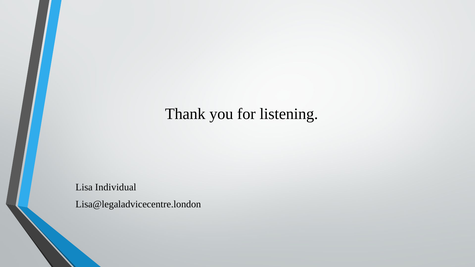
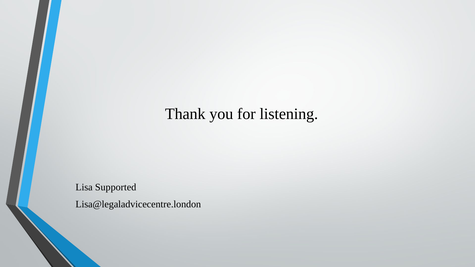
Individual: Individual -> Supported
